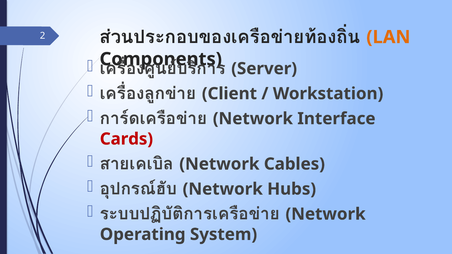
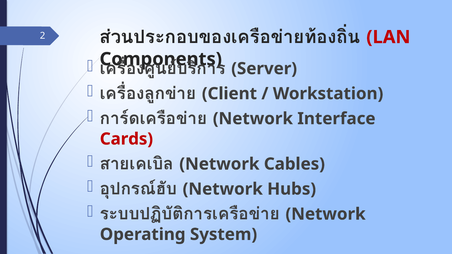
LAN colour: orange -> red
